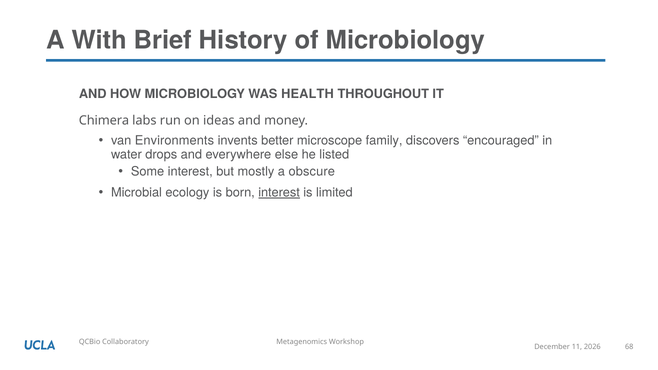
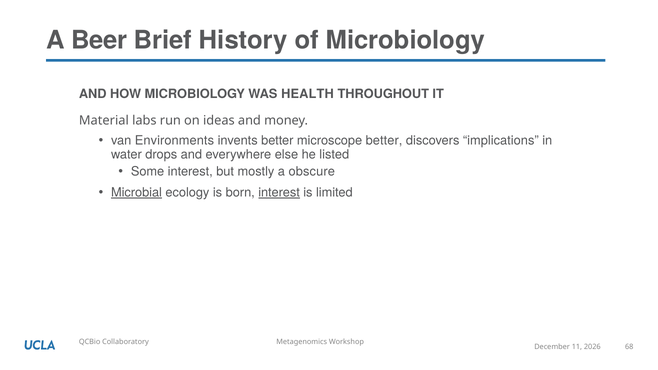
With: With -> Beer
Chimera: Chimera -> Material
microscope family: family -> better
encouraged: encouraged -> implications
Microbial underline: none -> present
